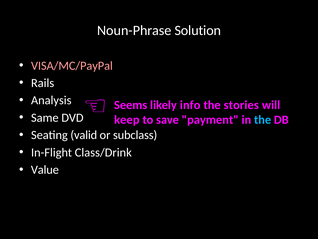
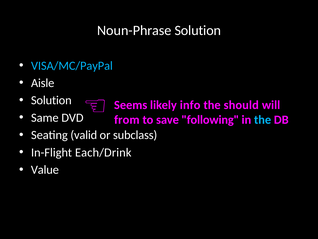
VISA/MC/PayPal colour: pink -> light blue
Rails: Rails -> Aisle
Analysis at (51, 100): Analysis -> Solution
stories: stories -> should
keep: keep -> from
payment: payment -> following
Class/Drink: Class/Drink -> Each/Drink
